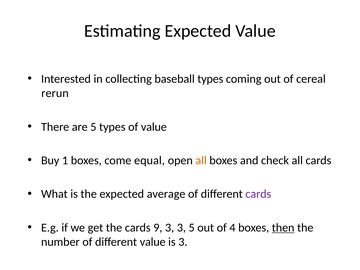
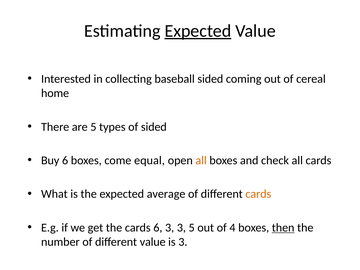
Expected at (198, 31) underline: none -> present
baseball types: types -> sided
rerun: rerun -> home
of value: value -> sided
Buy 1: 1 -> 6
cards at (258, 194) colour: purple -> orange
cards 9: 9 -> 6
